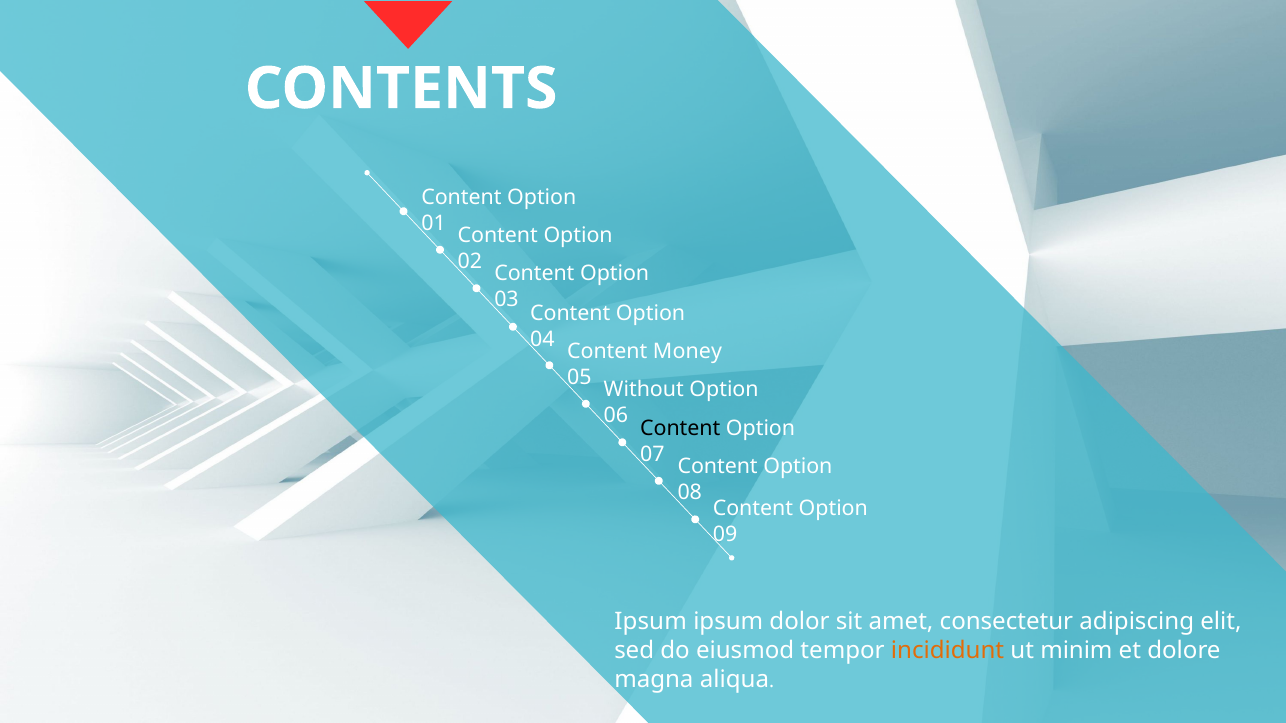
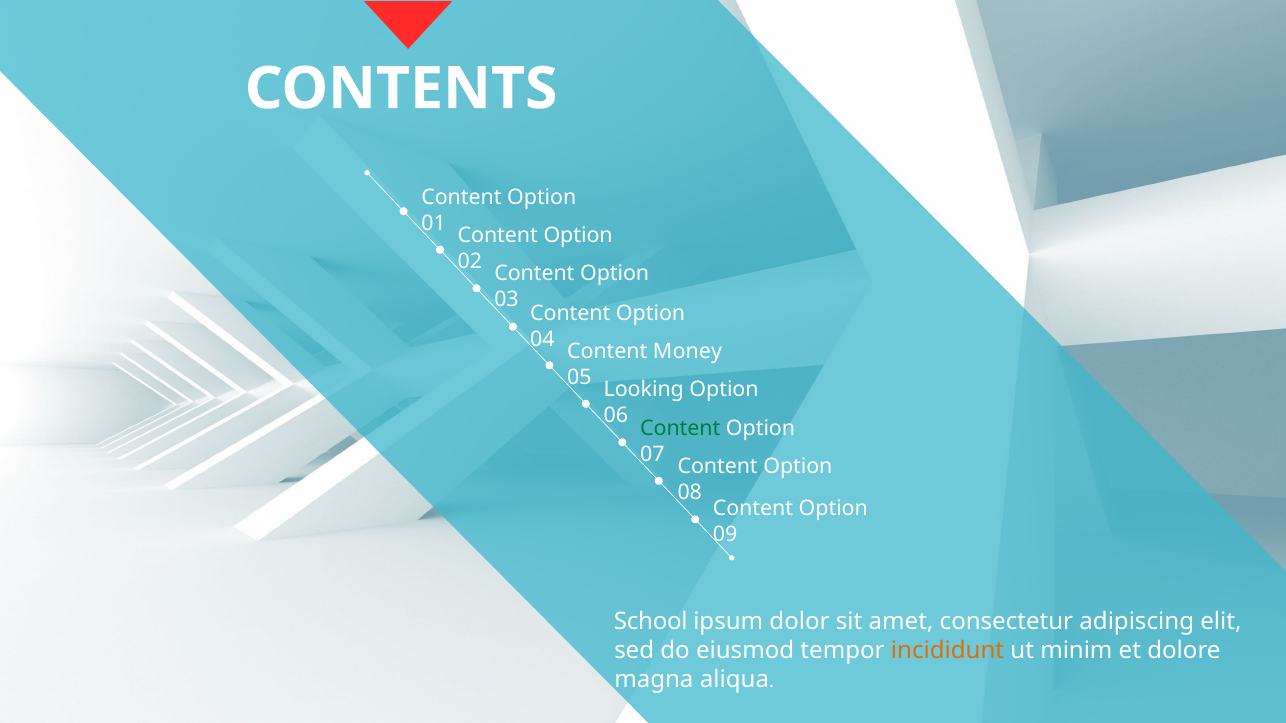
Without: Without -> Looking
Content at (680, 429) colour: black -> green
Ipsum at (651, 622): Ipsum -> School
